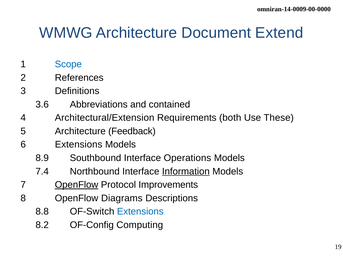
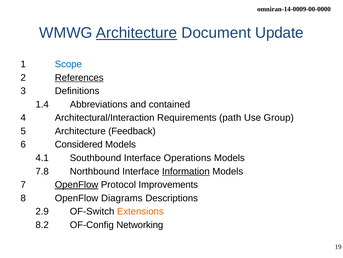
Architecture at (137, 33) underline: none -> present
Extend: Extend -> Update
References underline: none -> present
3.6: 3.6 -> 1.4
Architectural/Extension: Architectural/Extension -> Architectural/Interaction
both: both -> path
These: These -> Group
6 Extensions: Extensions -> Considered
8.9: 8.9 -> 4.1
7.4: 7.4 -> 7.8
8.8: 8.8 -> 2.9
Extensions at (140, 211) colour: blue -> orange
Computing: Computing -> Networking
